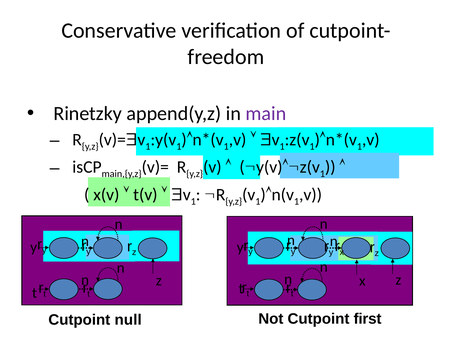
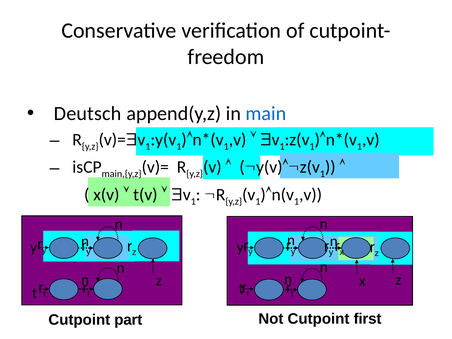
Rinetzky: Rinetzky -> Deutsch
main colour: purple -> blue
null: null -> part
